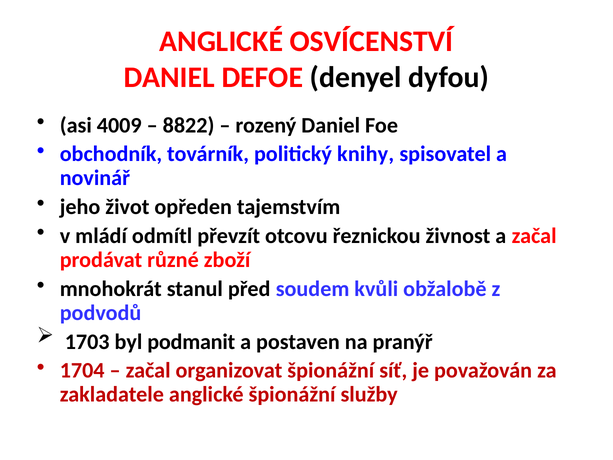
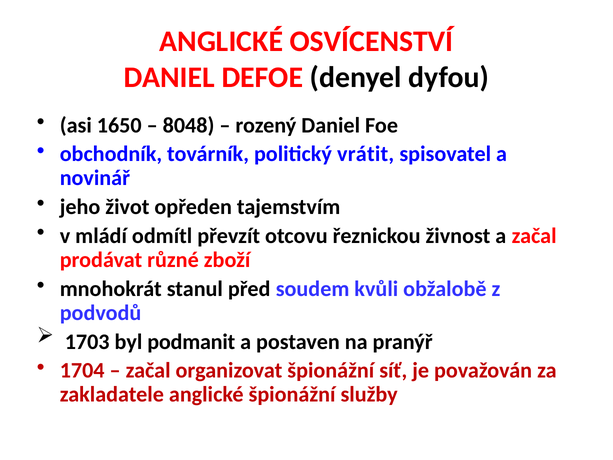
4009: 4009 -> 1650
8822: 8822 -> 8048
knihy: knihy -> vrátit
